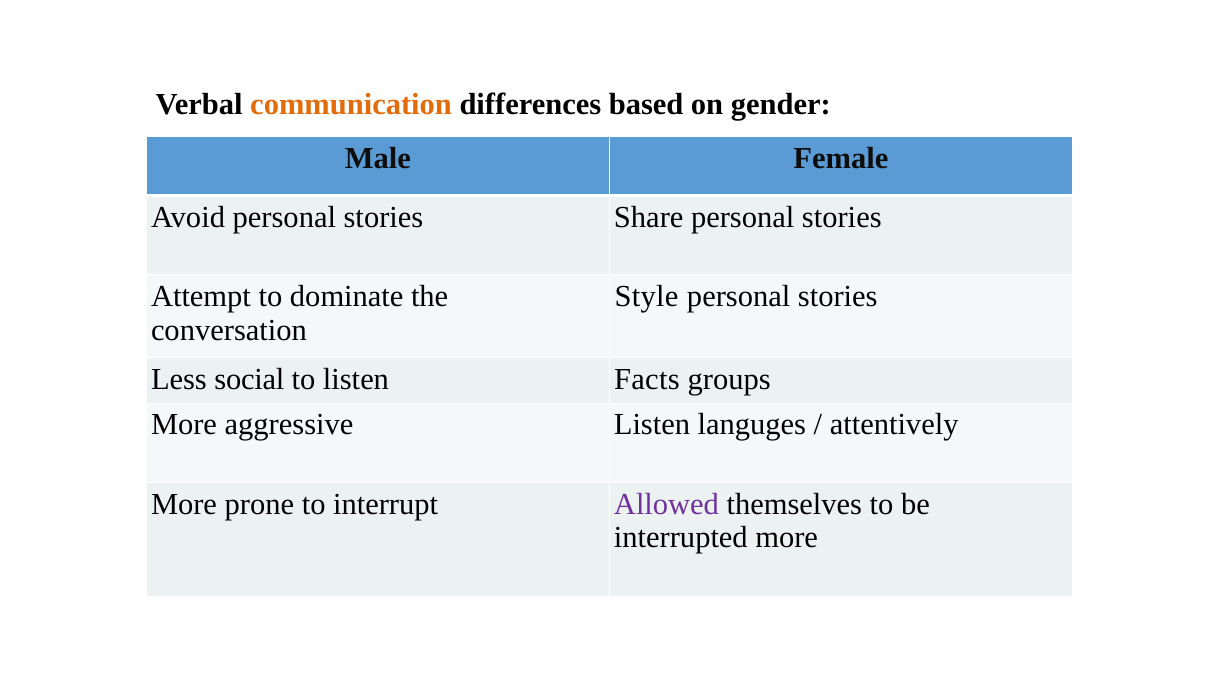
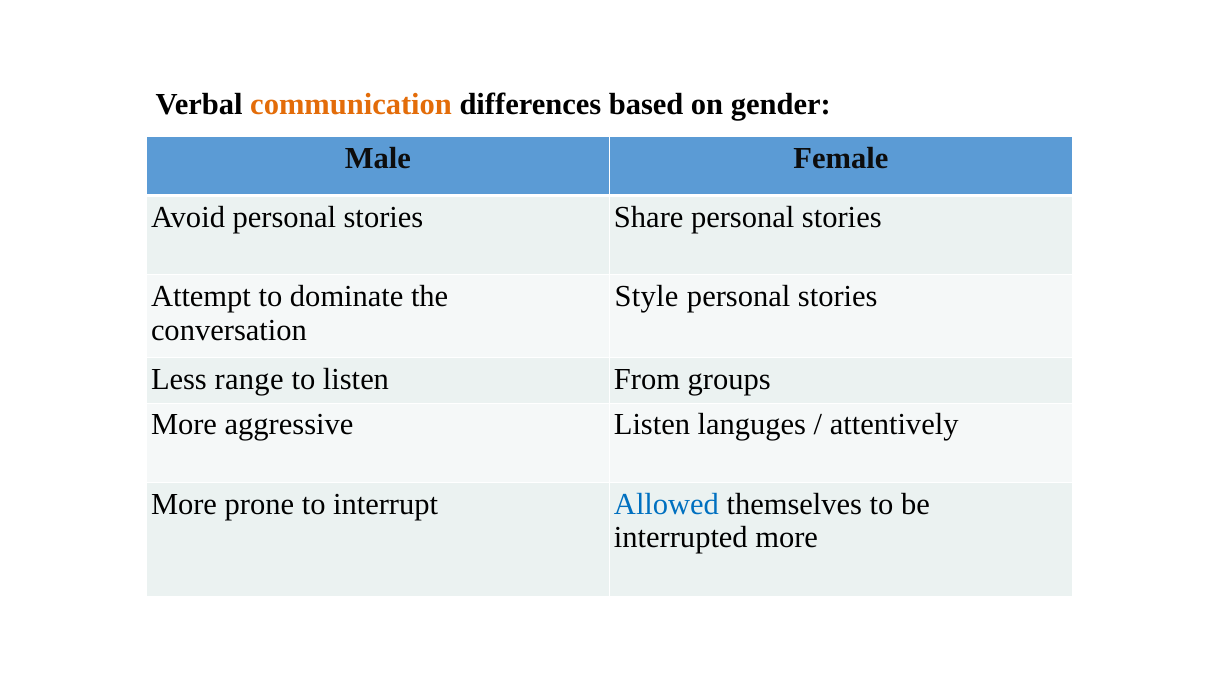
social: social -> range
Facts: Facts -> From
Allowed colour: purple -> blue
